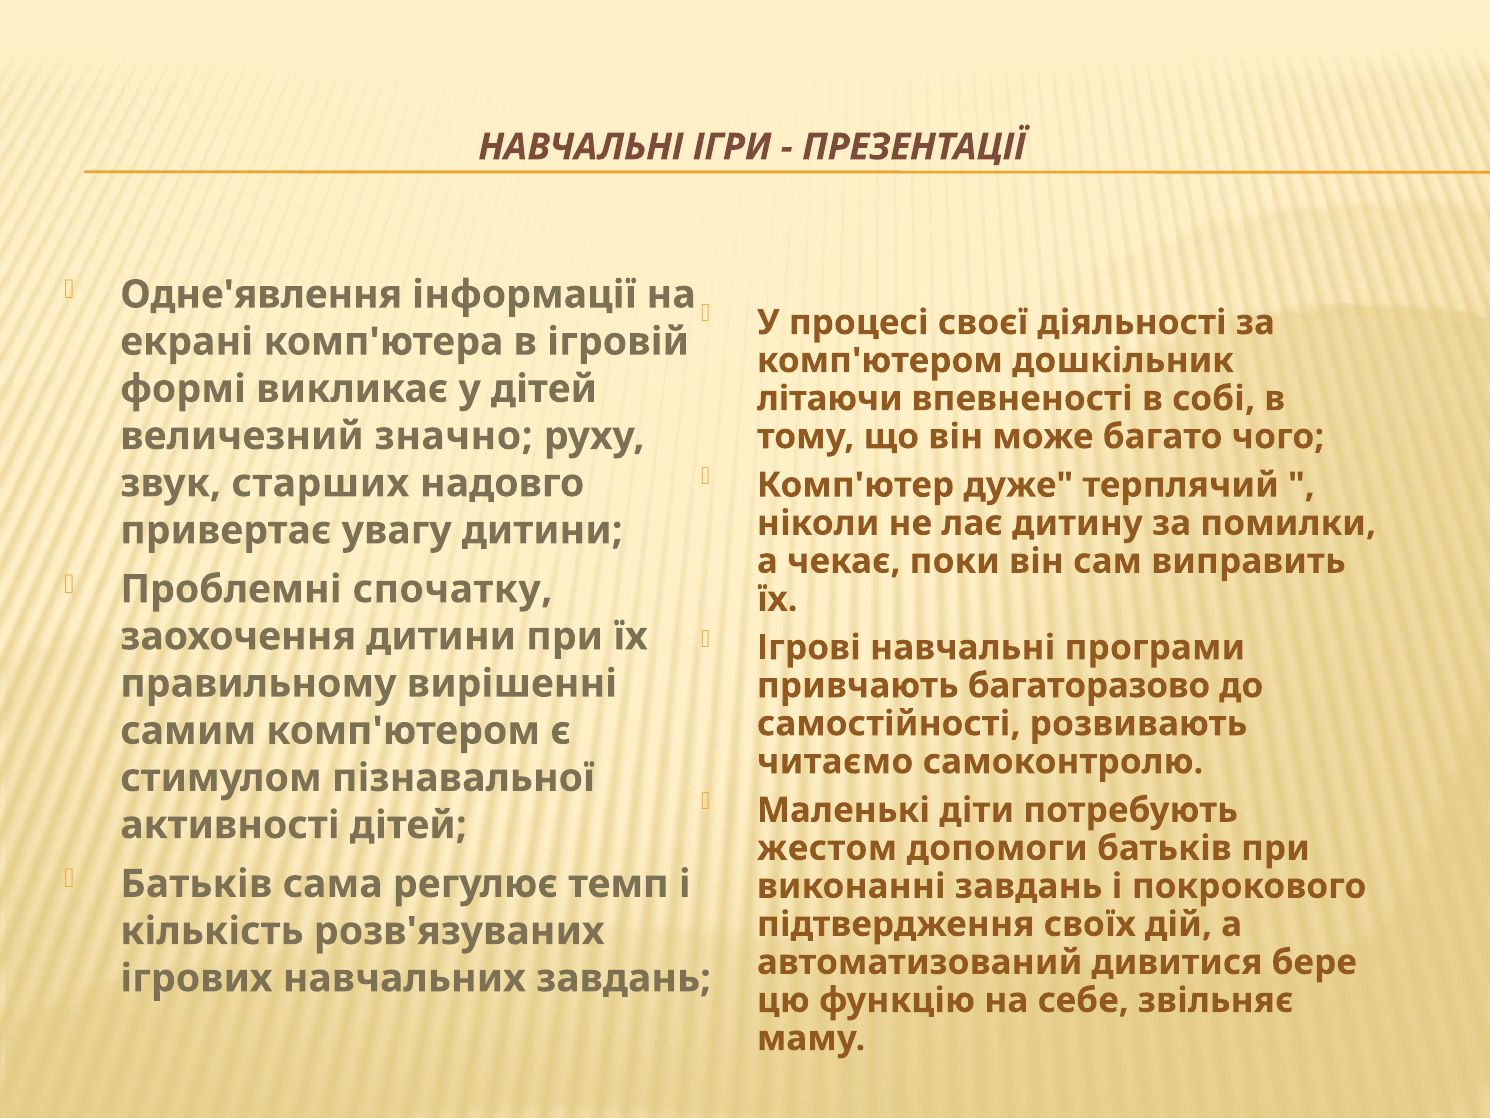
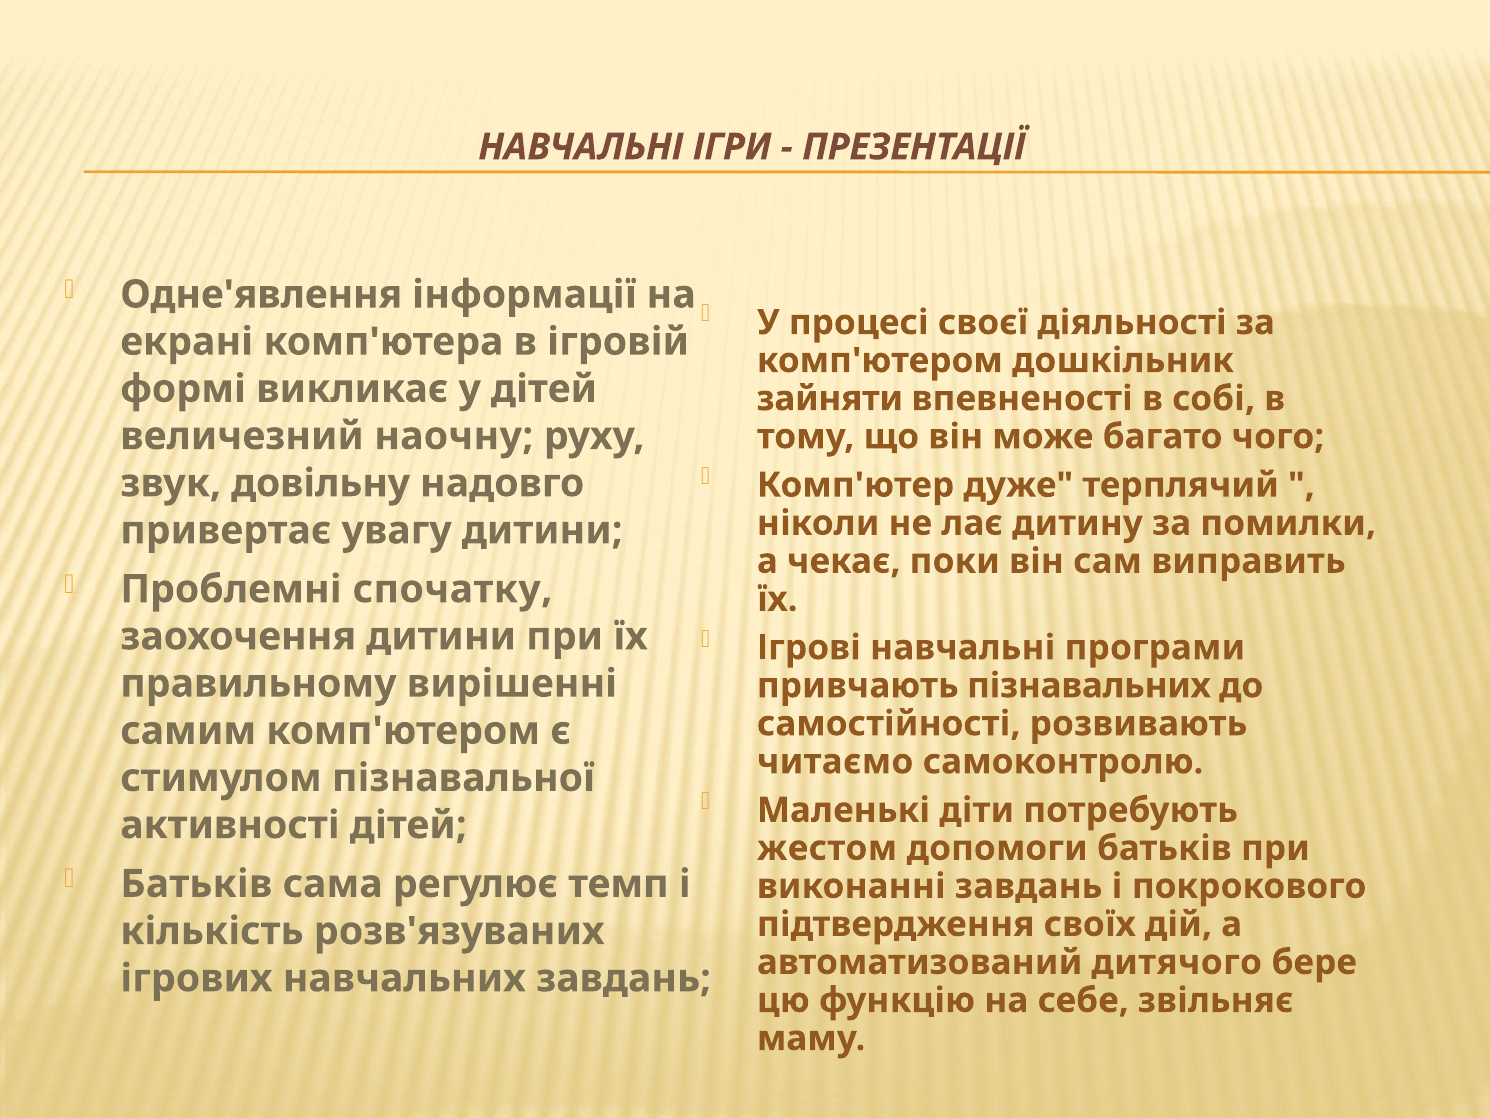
літаючи: літаючи -> зайняти
значно: значно -> наочну
старших: старших -> довільну
багаторазово: багаторазово -> пізнавальних
дивитися: дивитися -> дитячого
